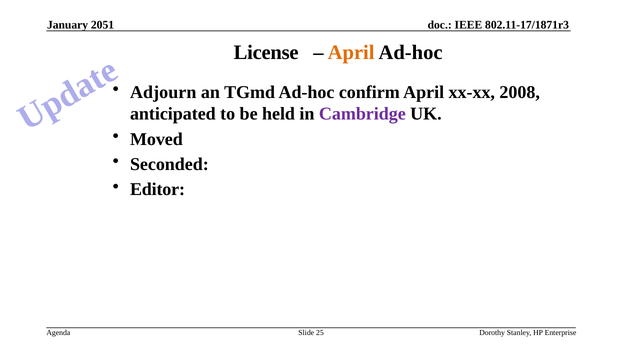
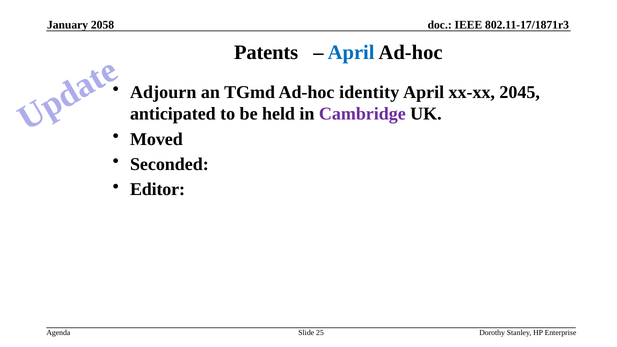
2051: 2051 -> 2058
License: License -> Patents
April at (351, 52) colour: orange -> blue
confirm: confirm -> identity
2008: 2008 -> 2045
